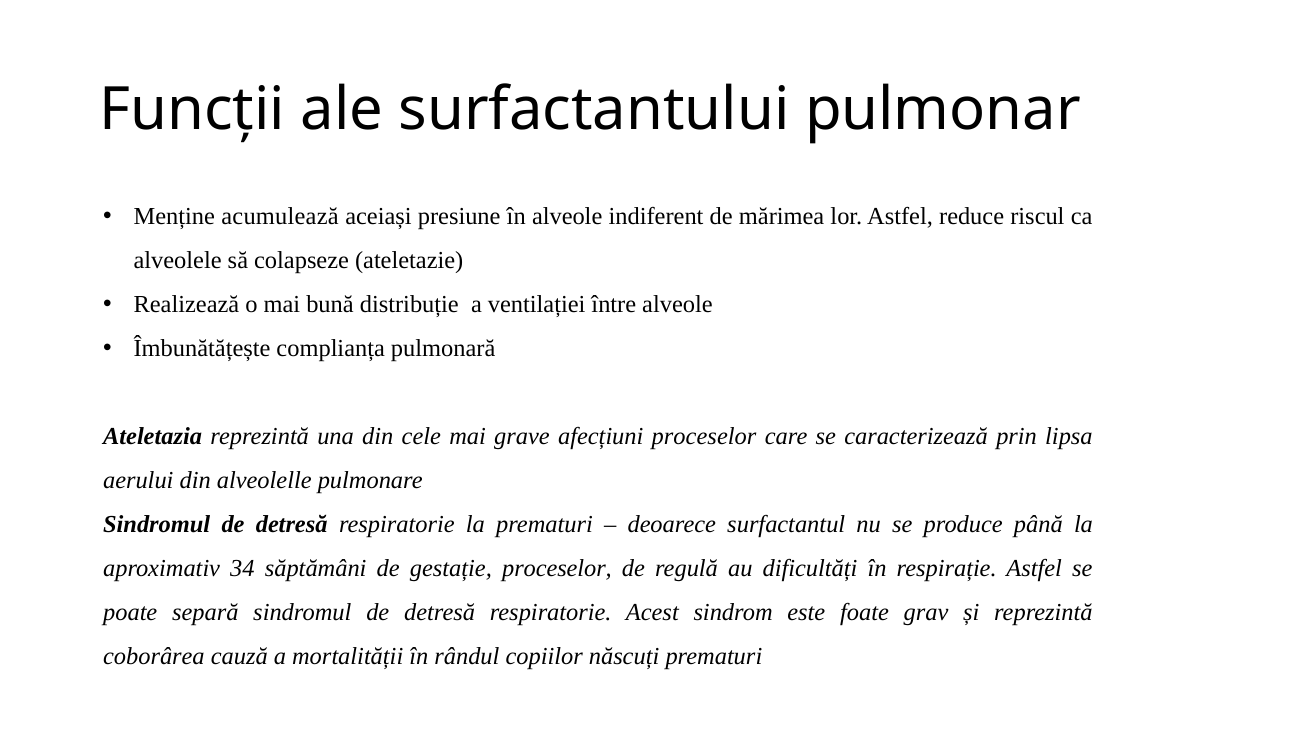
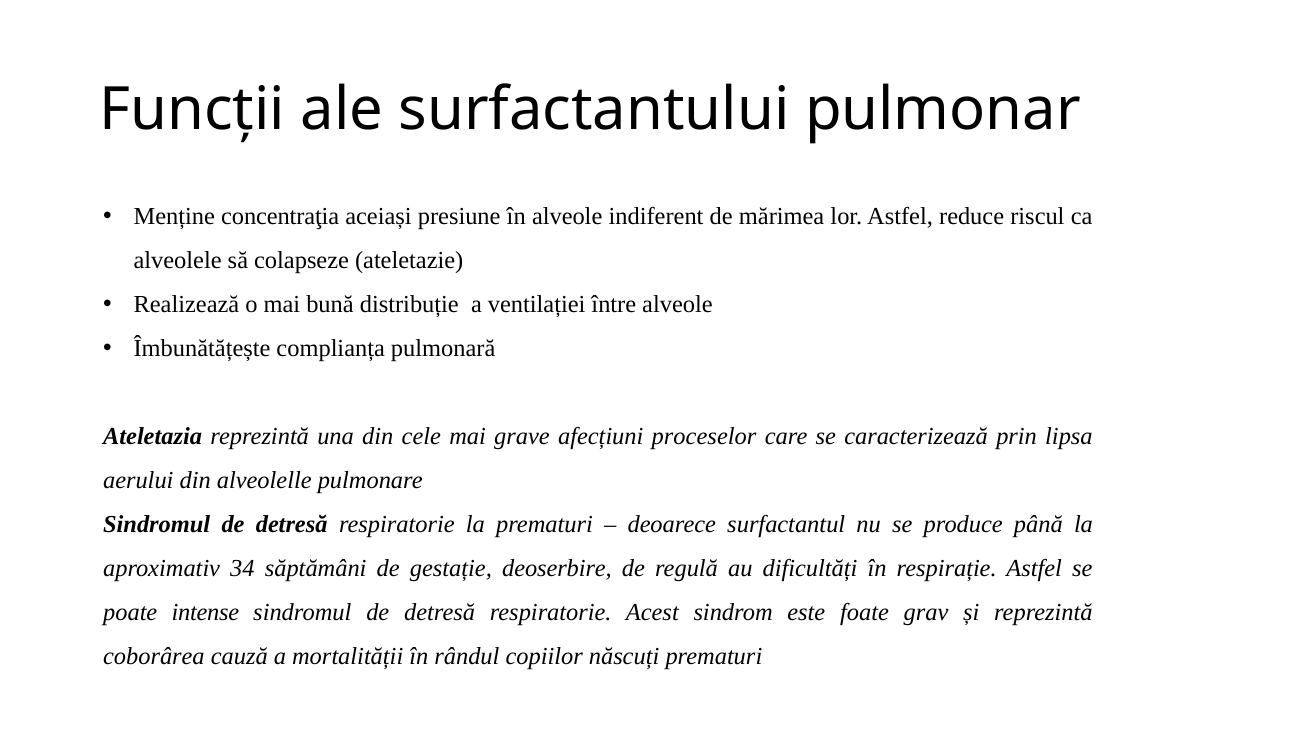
acumulează: acumulează -> concentraţia
gestație proceselor: proceselor -> deoserbire
separă: separă -> intense
